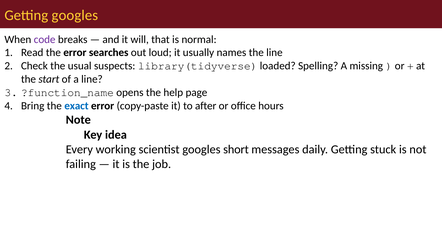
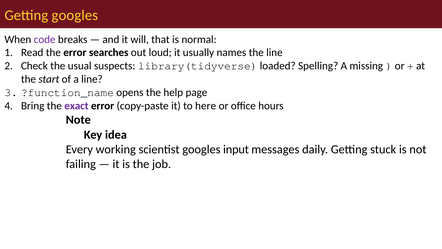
exact colour: blue -> purple
after: after -> here
short: short -> input
